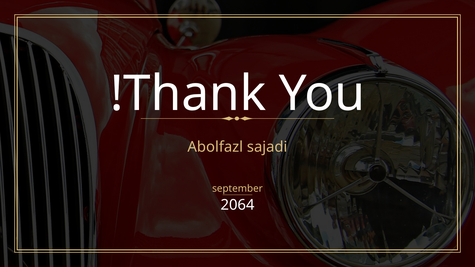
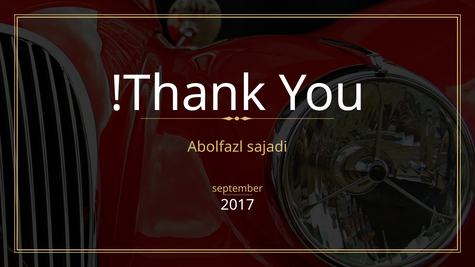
2064: 2064 -> 2017
